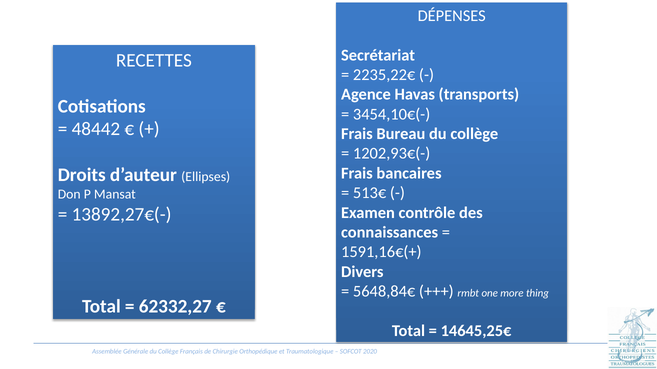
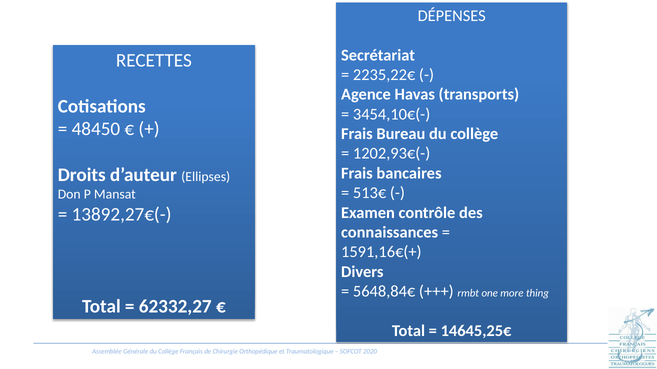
48442: 48442 -> 48450
